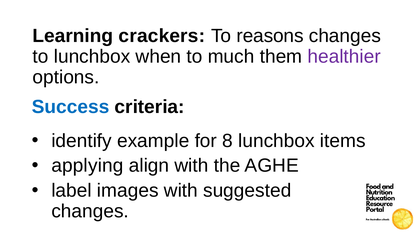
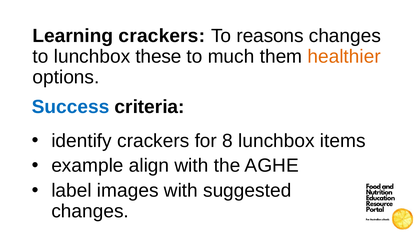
when: when -> these
healthier colour: purple -> orange
identify example: example -> crackers
applying: applying -> example
